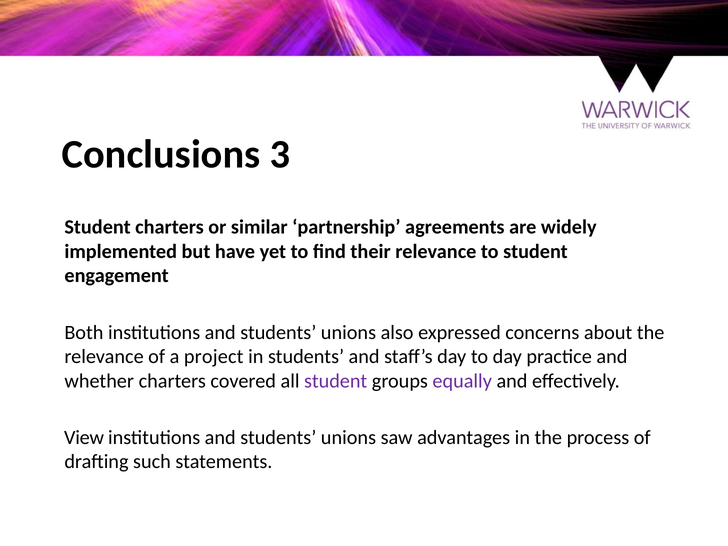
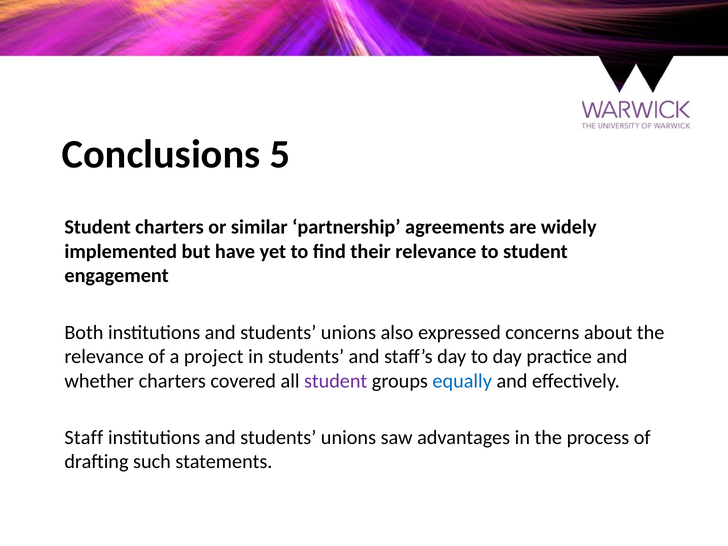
3: 3 -> 5
equally colour: purple -> blue
View: View -> Staff
